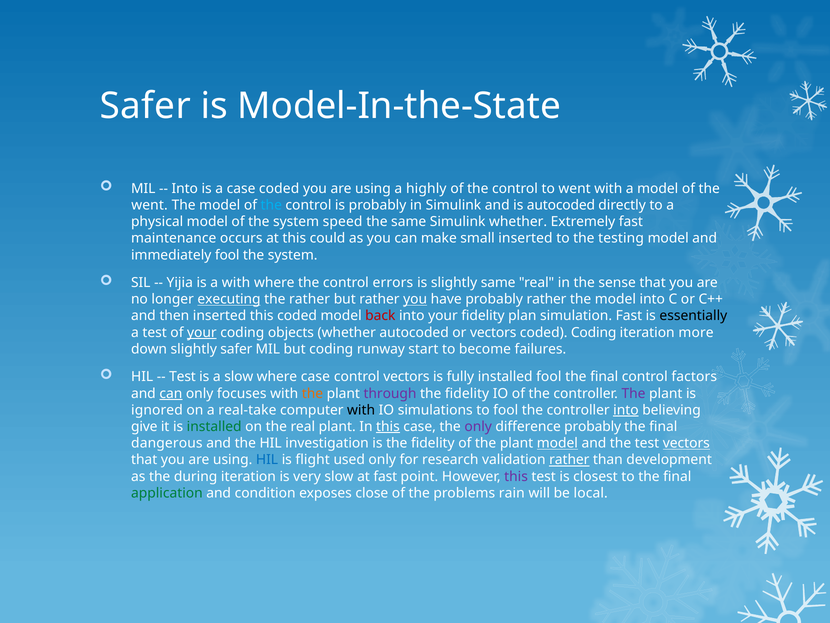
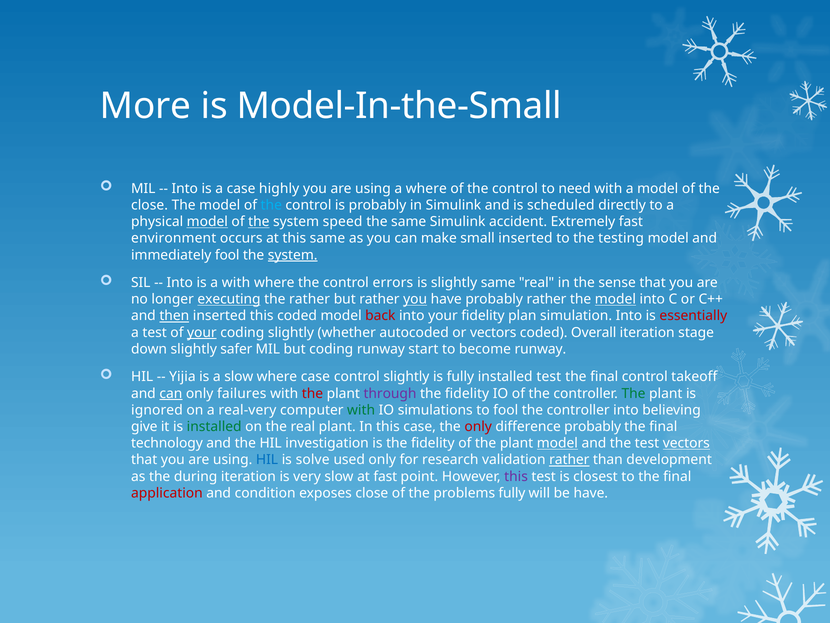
Safer at (145, 106): Safer -> More
Model-In-the-State: Model-In-the-State -> Model-In-the-Small
case coded: coded -> highly
a highly: highly -> where
to went: went -> need
went at (149, 205): went -> close
is autocoded: autocoded -> scheduled
model at (207, 222) underline: none -> present
the at (259, 222) underline: none -> present
Simulink whether: whether -> accident
maintenance: maintenance -> environment
this could: could -> same
system at (293, 255) underline: none -> present
Yijia at (180, 282): Yijia -> Into
model at (615, 299) underline: none -> present
then underline: none -> present
simulation Fast: Fast -> Into
essentially colour: black -> red
coding objects: objects -> slightly
coded Coding: Coding -> Overall
more: more -> stage
become failures: failures -> runway
Test at (183, 377): Test -> Yijia
control vectors: vectors -> slightly
installed fool: fool -> test
factors: factors -> takeoff
focuses: focuses -> failures
the at (312, 393) colour: orange -> red
The at (634, 393) colour: purple -> green
real-take: real-take -> real-very
with at (361, 410) colour: black -> green
into at (626, 410) underline: present -> none
this at (388, 426) underline: present -> none
only at (478, 426) colour: purple -> red
dangerous: dangerous -> technology
flight: flight -> solve
application colour: green -> red
problems rain: rain -> fully
be local: local -> have
